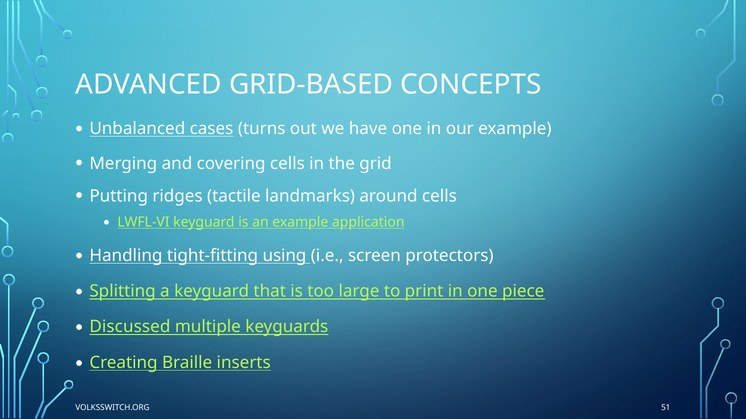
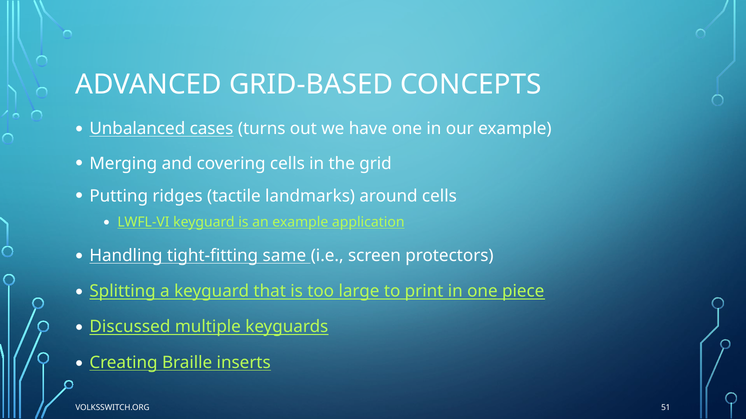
using: using -> same
